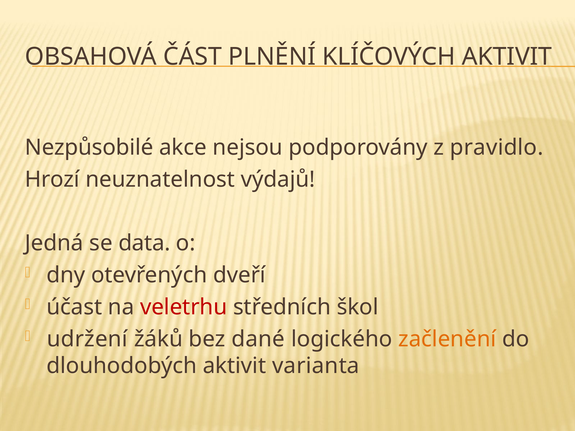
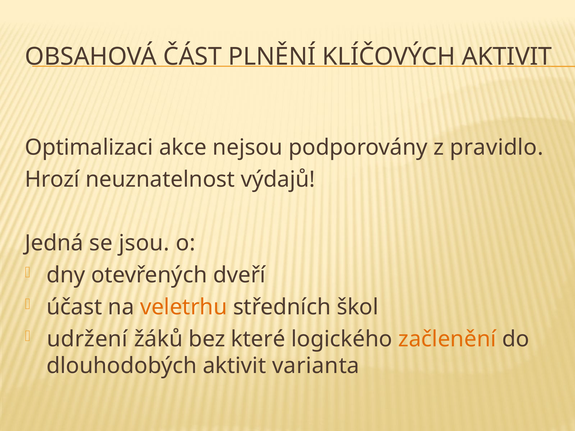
Nezpůsobilé: Nezpůsobilé -> Optimalizaci
data: data -> jsou
veletrhu colour: red -> orange
dané: dané -> které
